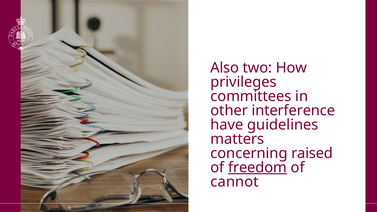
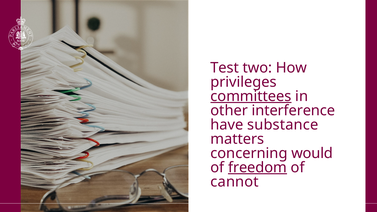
Also: Also -> Test
committees underline: none -> present
guidelines: guidelines -> substance
raised: raised -> would
